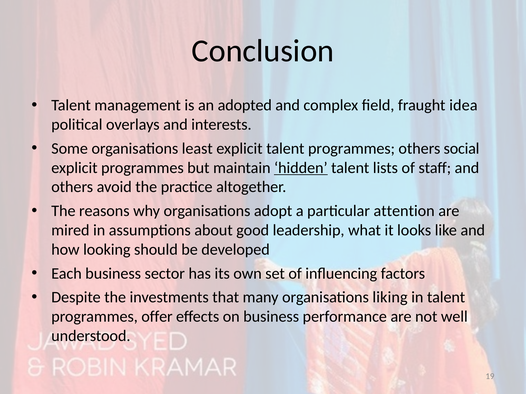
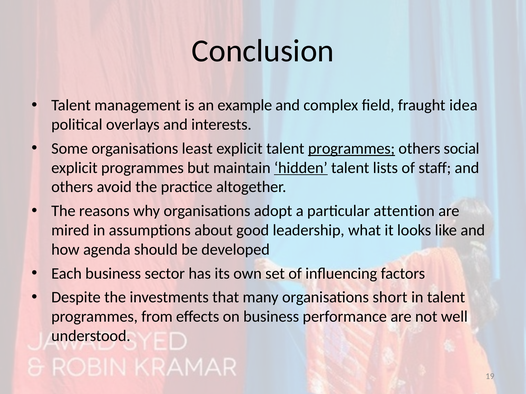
adopted: adopted -> example
programmes at (351, 149) underline: none -> present
looking: looking -> agenda
liking: liking -> short
offer: offer -> from
